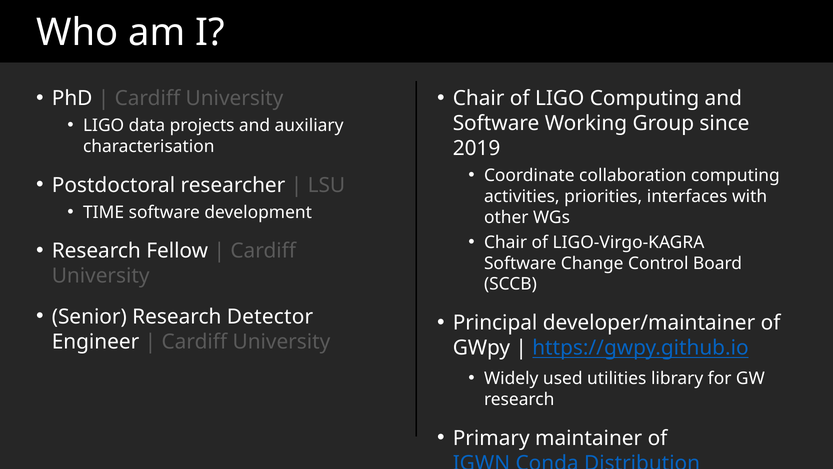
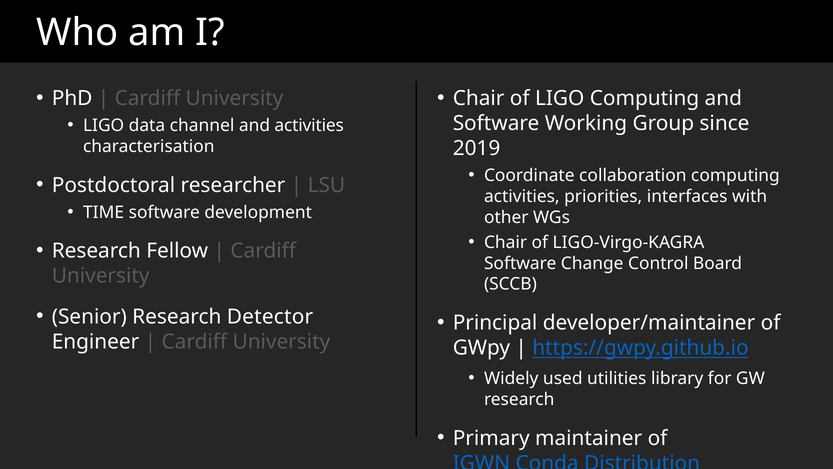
projects: projects -> channel
and auxiliary: auxiliary -> activities
